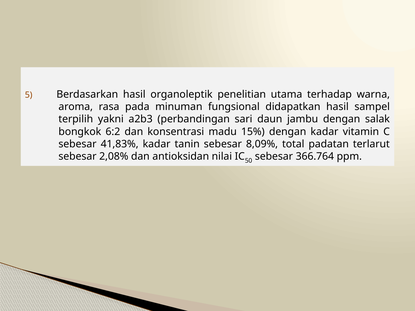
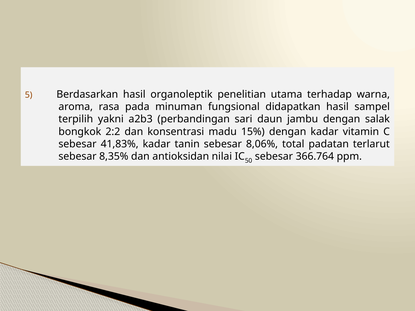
6:2: 6:2 -> 2:2
8,09%: 8,09% -> 8,06%
2,08%: 2,08% -> 8,35%
